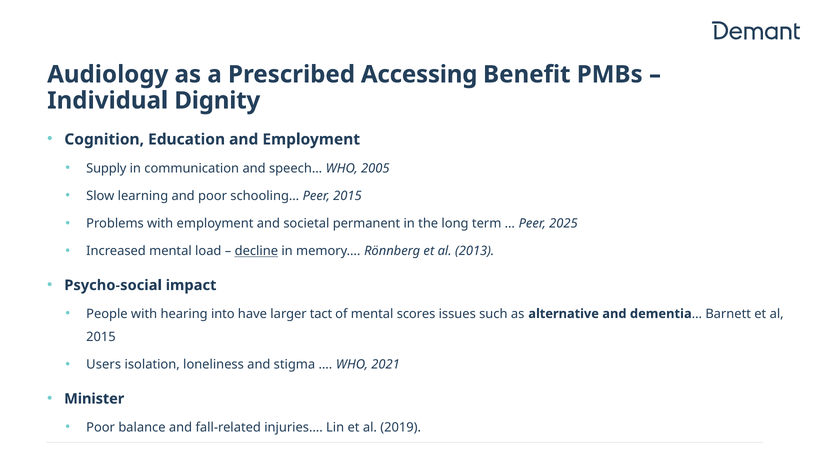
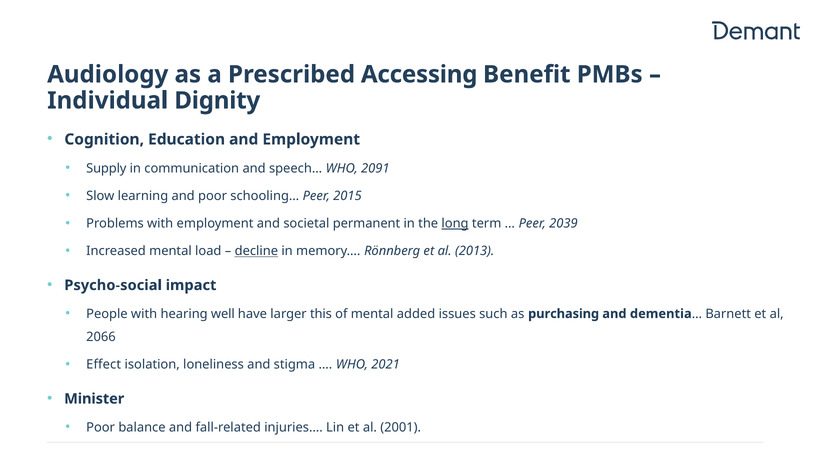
2005: 2005 -> 2091
long underline: none -> present
2025: 2025 -> 2039
into: into -> well
tact: tact -> this
scores: scores -> added
alternative: alternative -> purchasing
2015 at (101, 337): 2015 -> 2066
Users: Users -> Effect
2019: 2019 -> 2001
